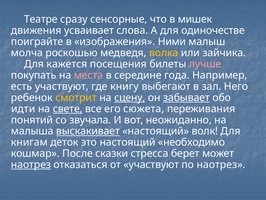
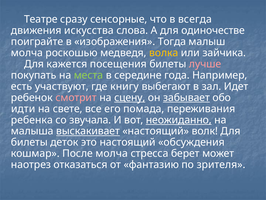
мишек: мишек -> всегда
усваивает: усваивает -> искусства
Ними: Ними -> Тогда
места colour: pink -> light green
Него: Него -> Идет
смотрит colour: yellow -> pink
свете underline: present -> none
сюжета: сюжета -> помада
понятий: понятий -> ребенка
неожиданно underline: none -> present
книгам at (29, 142): книгам -> билеты
необходимо: необходимо -> обсуждения
После сказки: сказки -> молча
наотрез at (31, 164) underline: present -> none
от участвуют: участвуют -> фантазию
по наотрез: наотрез -> зрителя
